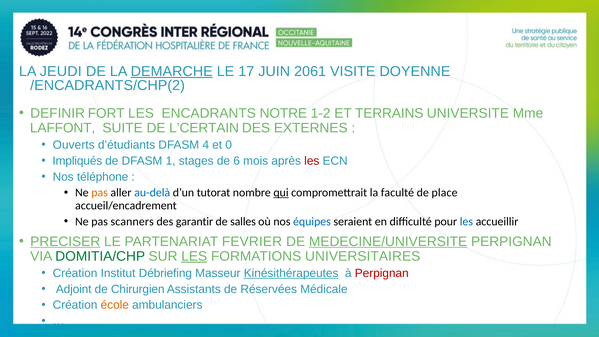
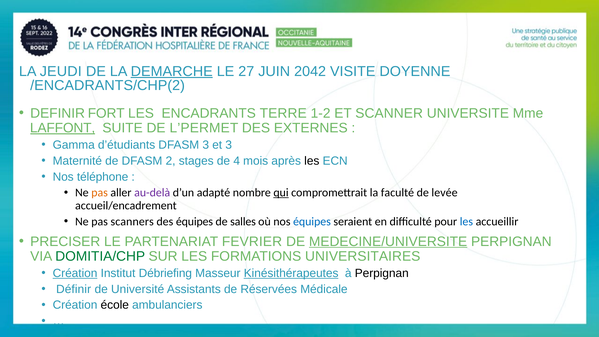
17: 17 -> 27
2061: 2061 -> 2042
NOTRE: NOTRE -> TERRE
TERRAINS: TERRAINS -> SCANNER
LAFFONT underline: none -> present
L’CERTAIN: L’CERTAIN -> L’PERMET
Ouverts: Ouverts -> Gamma
DFASM 4: 4 -> 3
et 0: 0 -> 3
Impliqués: Impliqués -> Maternité
1: 1 -> 2
6: 6 -> 4
les at (312, 161) colour: red -> black
au-delà colour: blue -> purple
tutorat: tutorat -> adapté
place: place -> levée
des garantir: garantir -> équipes
PRECISER underline: present -> none
LES at (194, 256) underline: present -> none
Création at (75, 273) underline: none -> present
Perpignan at (382, 273) colour: red -> black
Adjoint: Adjoint -> Définir
Chirurgien: Chirurgien -> Université
école colour: orange -> black
